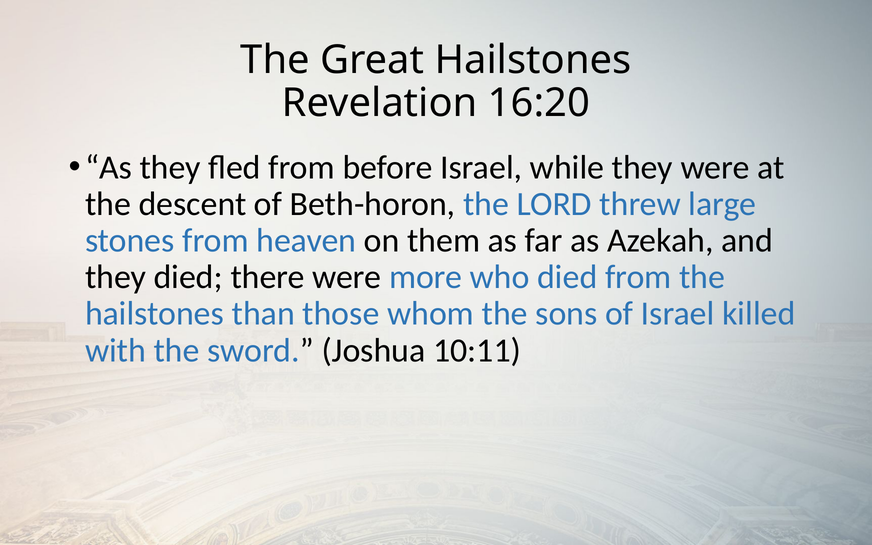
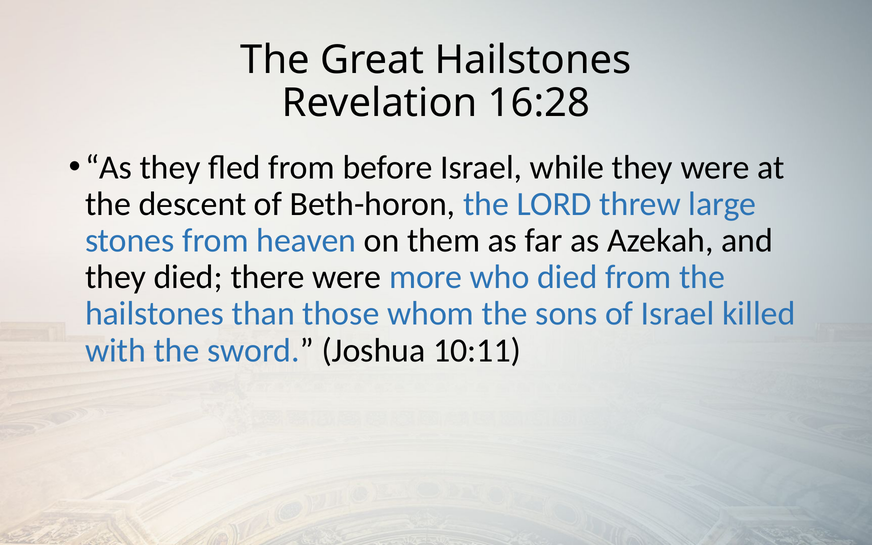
16:20: 16:20 -> 16:28
